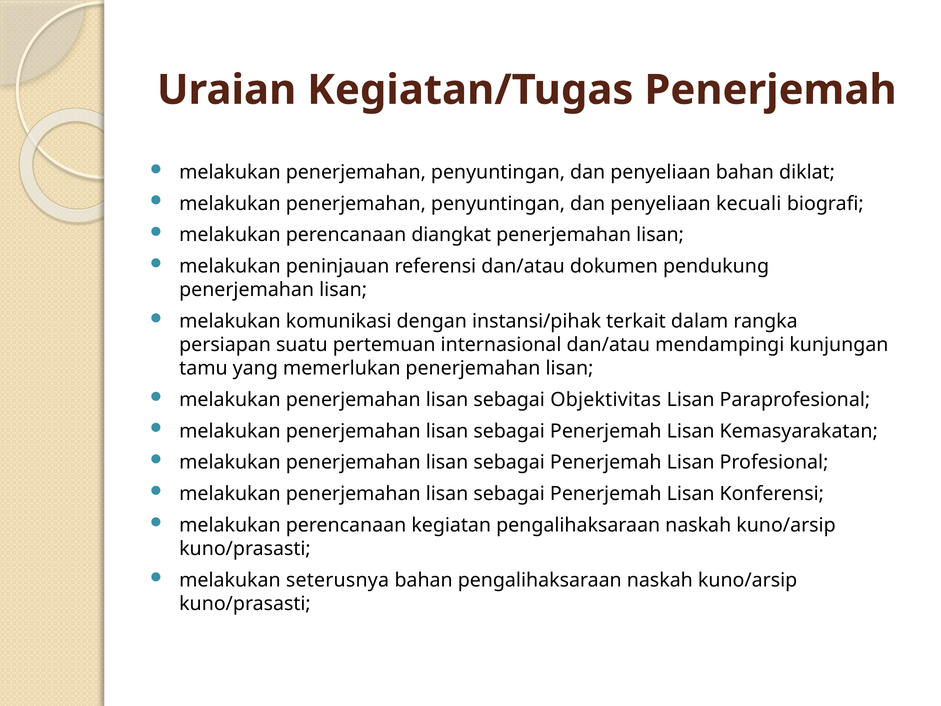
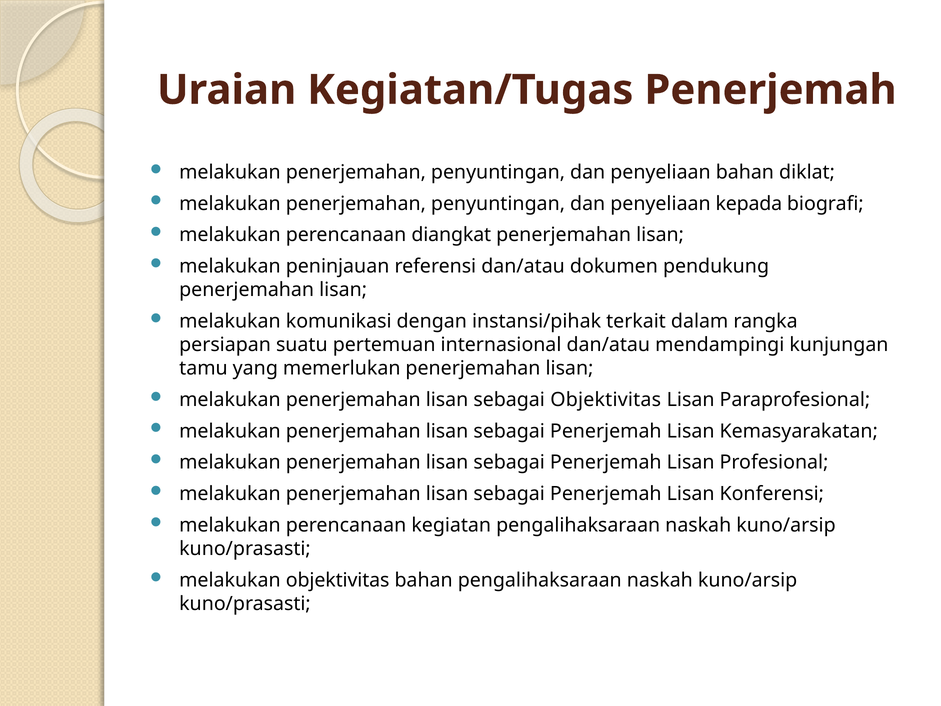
kecuali: kecuali -> kepada
melakukan seterusnya: seterusnya -> objektivitas
